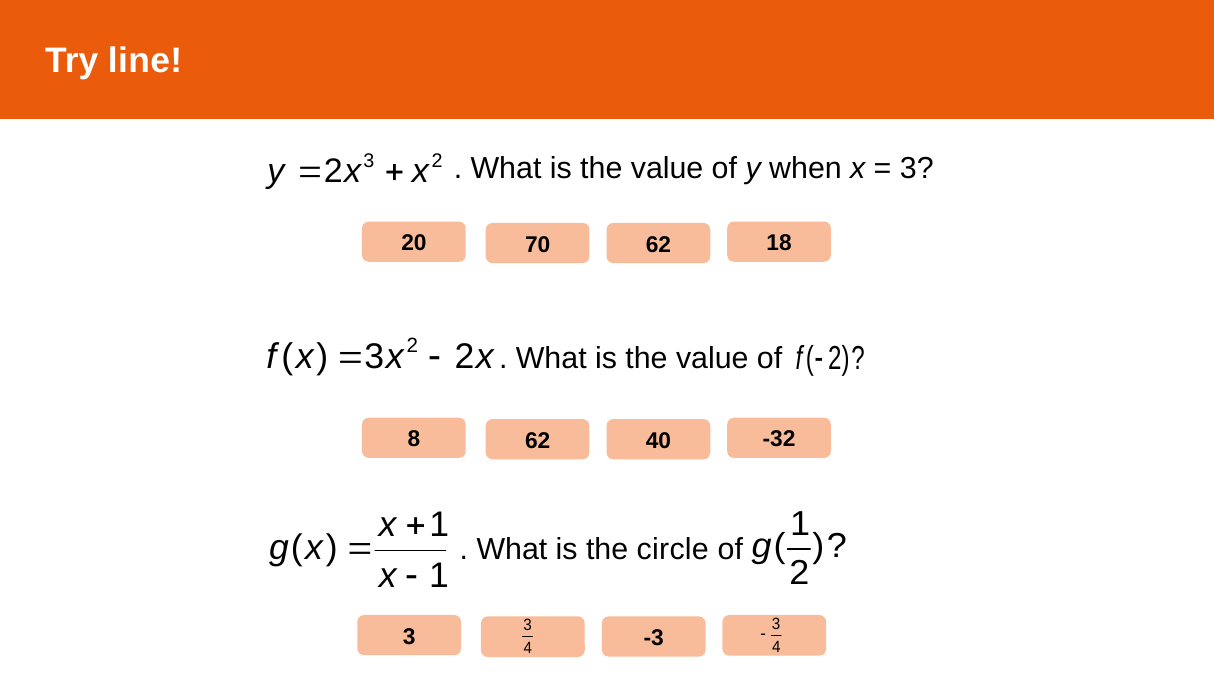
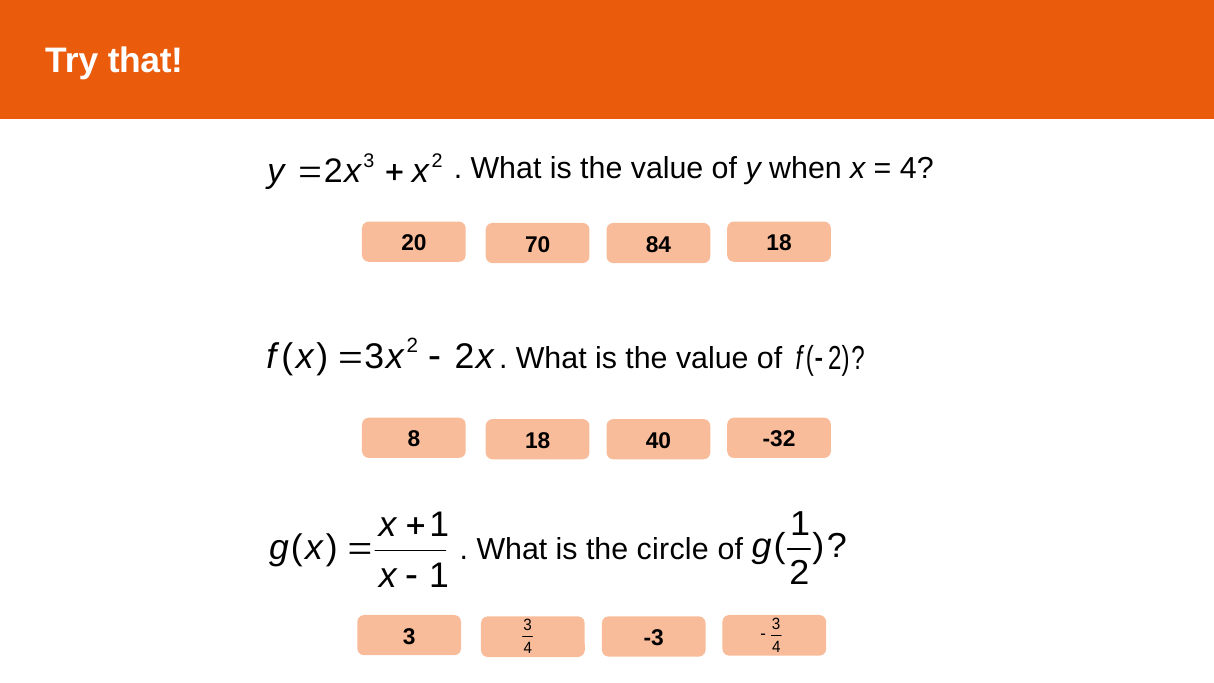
line: line -> that
3 at (917, 168): 3 -> 4
70 62: 62 -> 84
8 62: 62 -> 18
